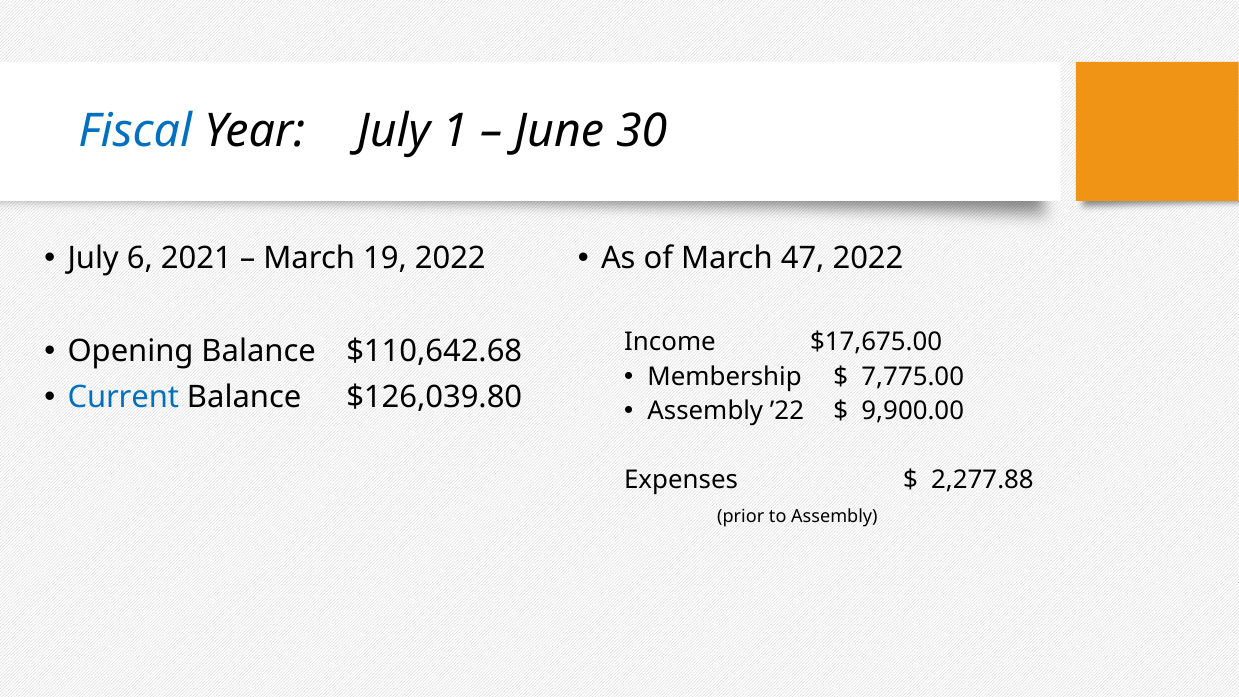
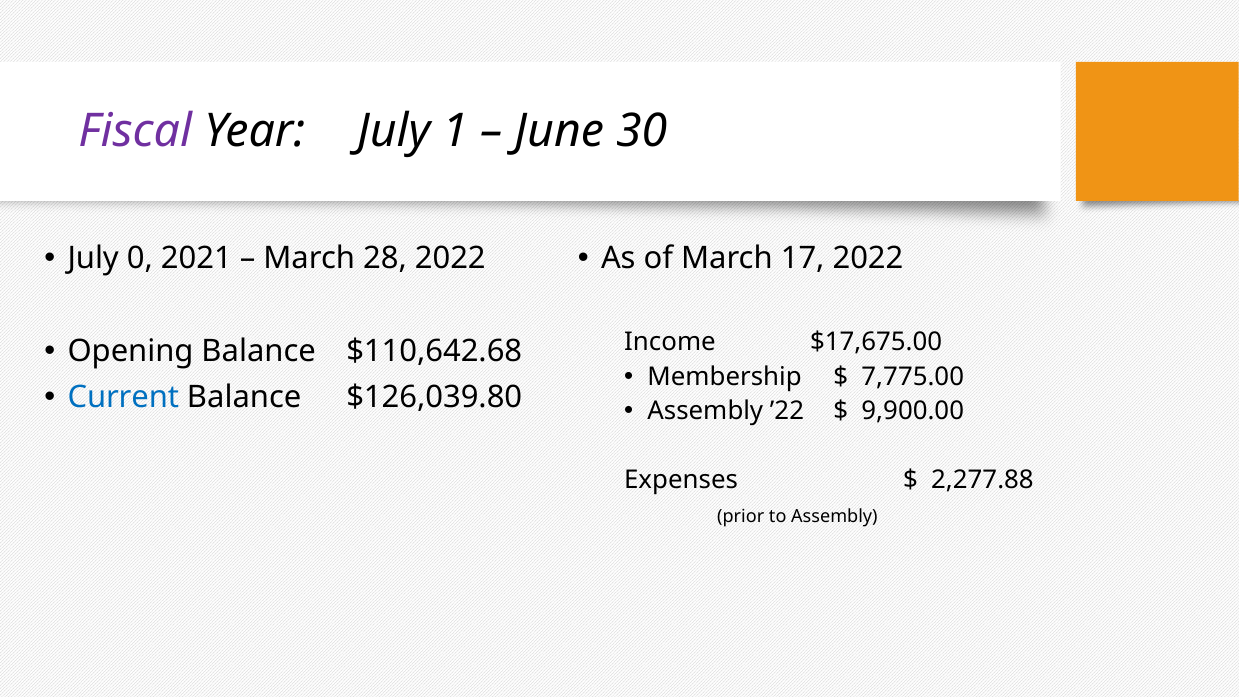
Fiscal colour: blue -> purple
6: 6 -> 0
19: 19 -> 28
47: 47 -> 17
